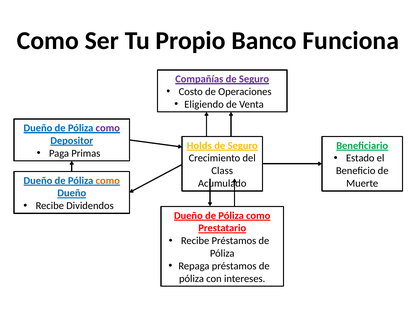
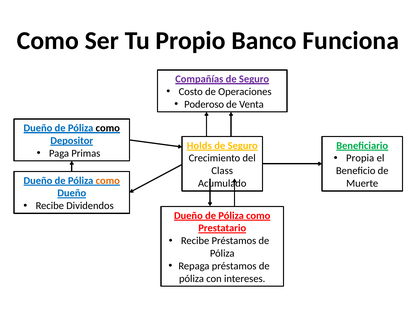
Eligiendo: Eligiendo -> Poderoso
como at (108, 128) colour: purple -> black
Estado: Estado -> Propia
